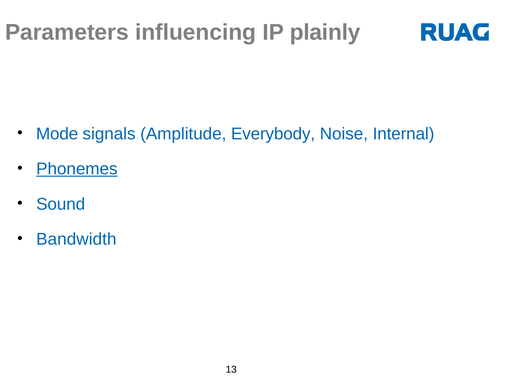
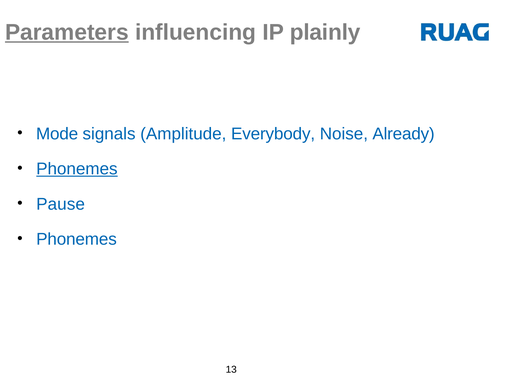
Parameters underline: none -> present
Internal: Internal -> Already
Sound: Sound -> Pause
Bandwidth at (76, 239): Bandwidth -> Phonemes
